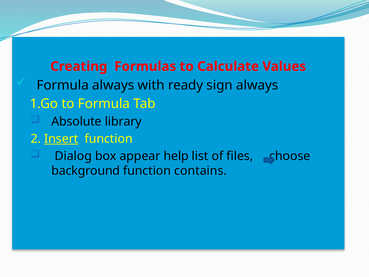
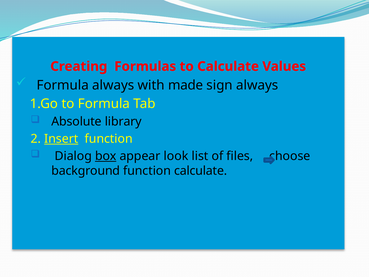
ready: ready -> made
box underline: none -> present
help: help -> look
function contains: contains -> calculate
